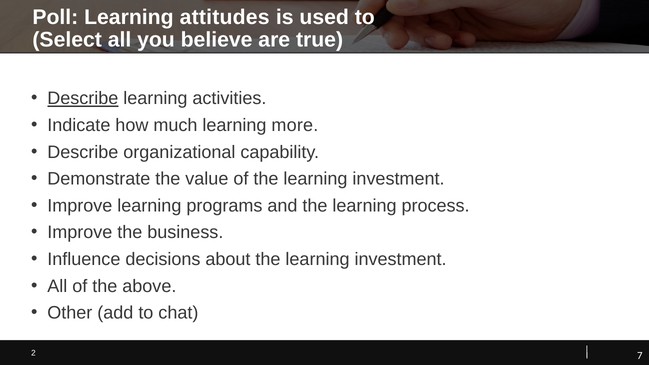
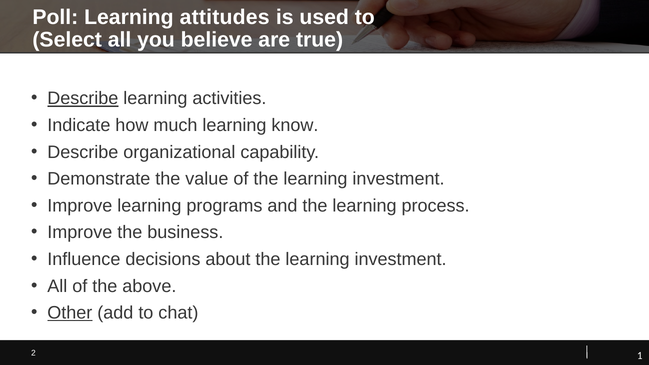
more: more -> know
Other underline: none -> present
7: 7 -> 1
